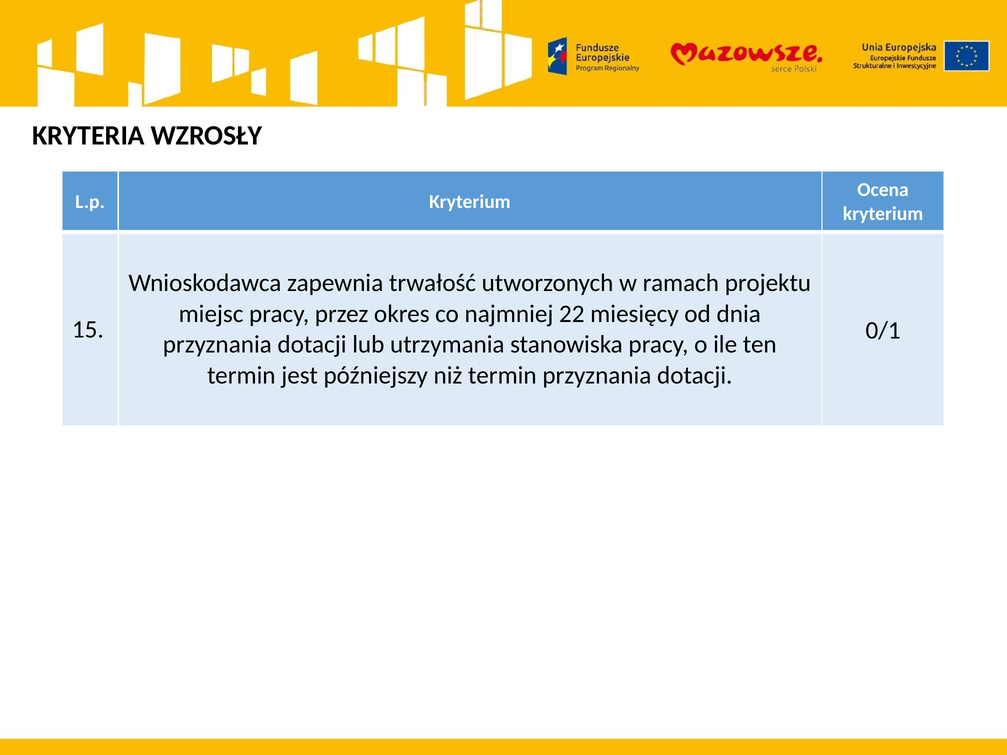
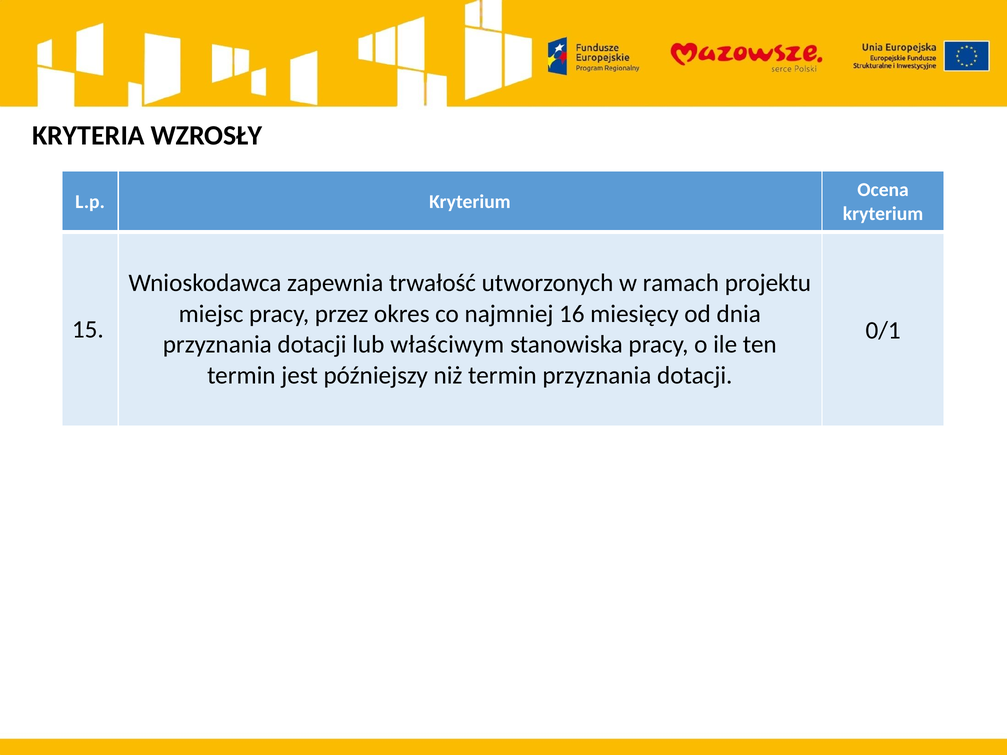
22: 22 -> 16
utrzymania: utrzymania -> właściwym
